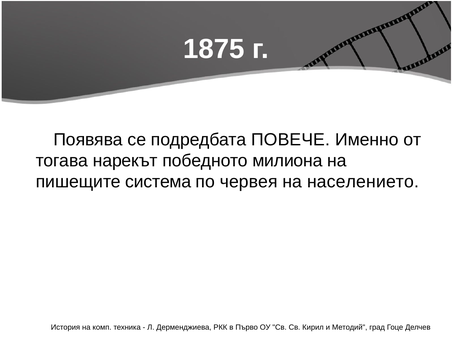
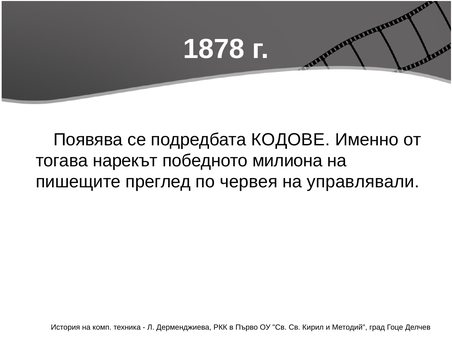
1875: 1875 -> 1878
ПОВЕЧЕ: ПОВЕЧЕ -> КОДОВЕ
система: система -> преглед
населението: населението -> управлявали
